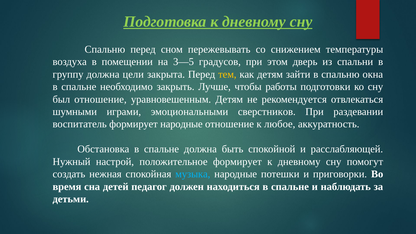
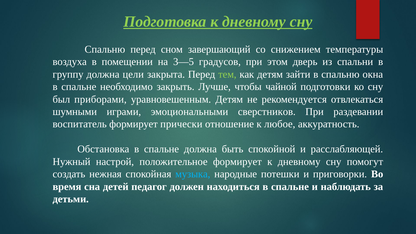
пережевывать: пережевывать -> завершающий
тем colour: yellow -> light green
работы: работы -> чайной
был отношение: отношение -> приборами
формирует народные: народные -> прически
